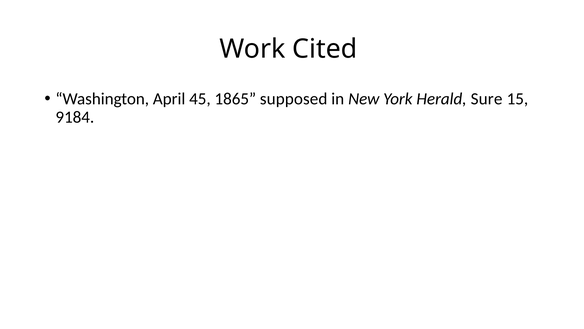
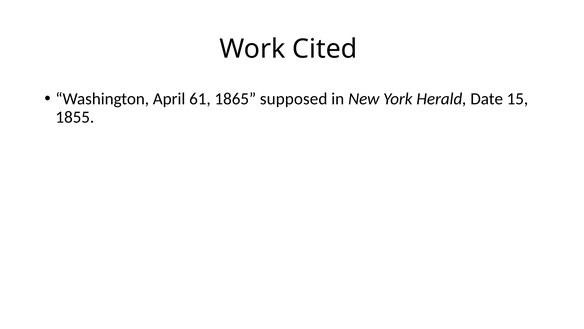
45: 45 -> 61
Sure: Sure -> Date
9184: 9184 -> 1855
